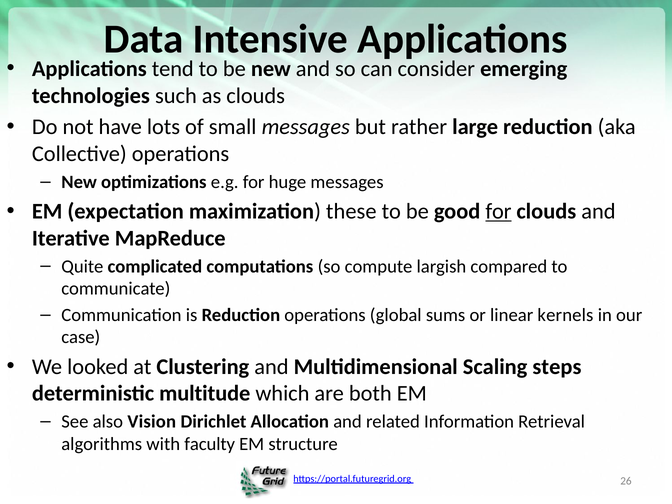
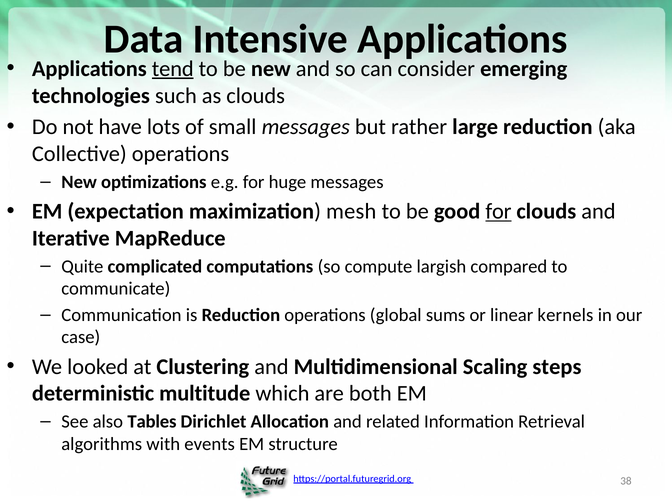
tend underline: none -> present
these: these -> mesh
Vision: Vision -> Tables
faculty: faculty -> events
26: 26 -> 38
